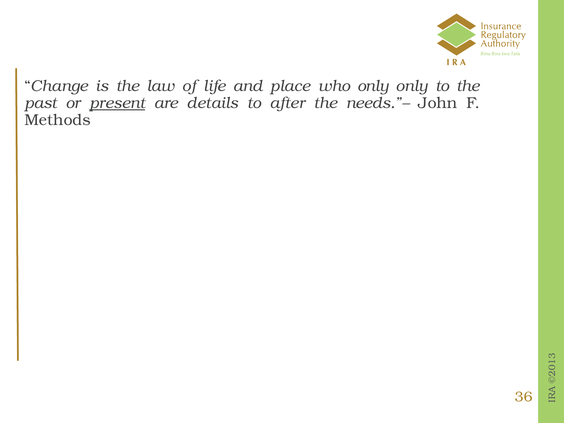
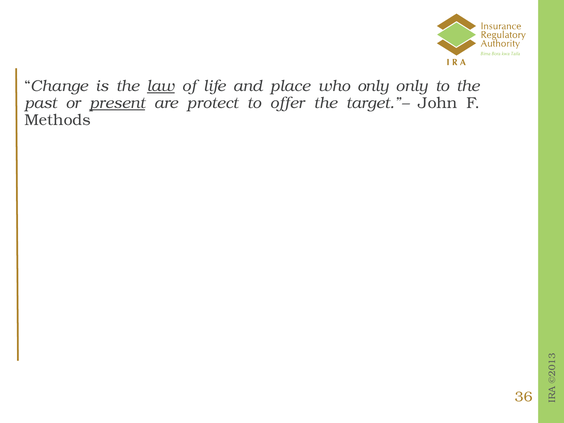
law underline: none -> present
details: details -> protect
after: after -> offer
needs.”–: needs.”– -> target.”–
